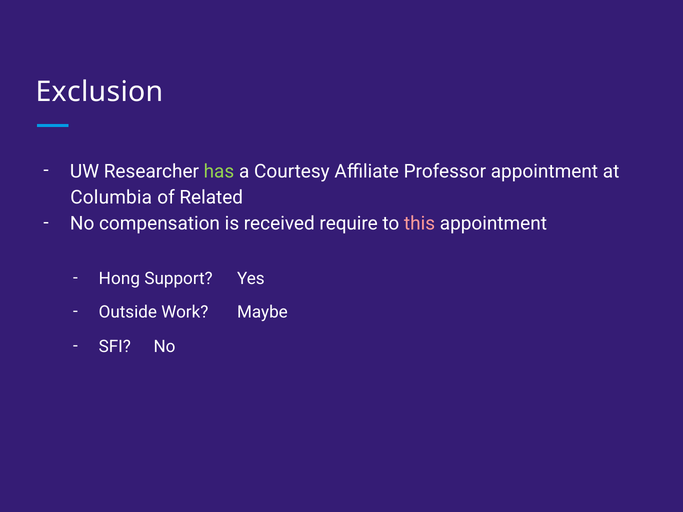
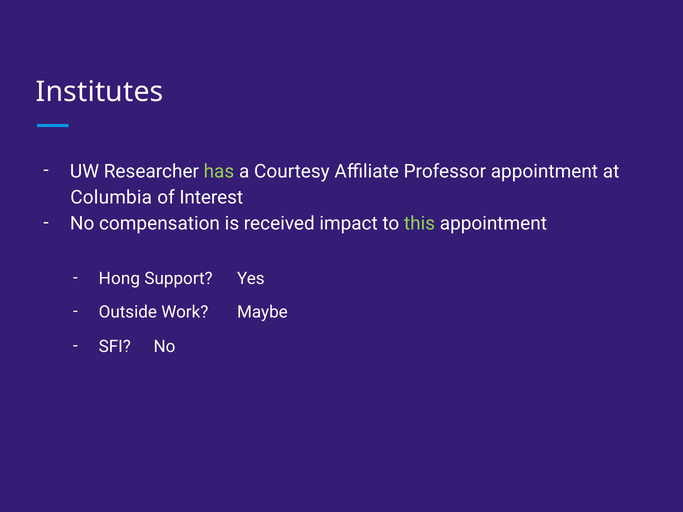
Exclusion: Exclusion -> Institutes
Related: Related -> Interest
require: require -> impact
this colour: pink -> light green
